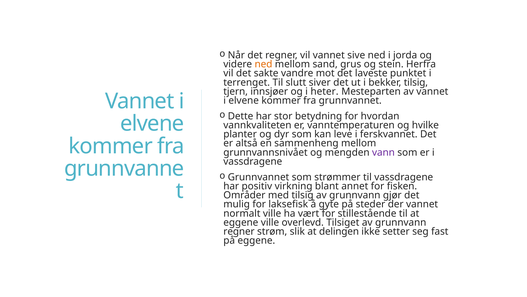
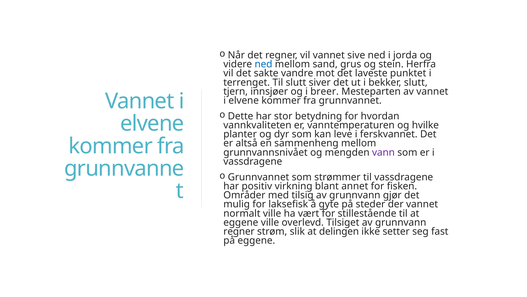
ned at (263, 64) colour: orange -> blue
bekker tilsig: tilsig -> slutt
heter: heter -> breer
